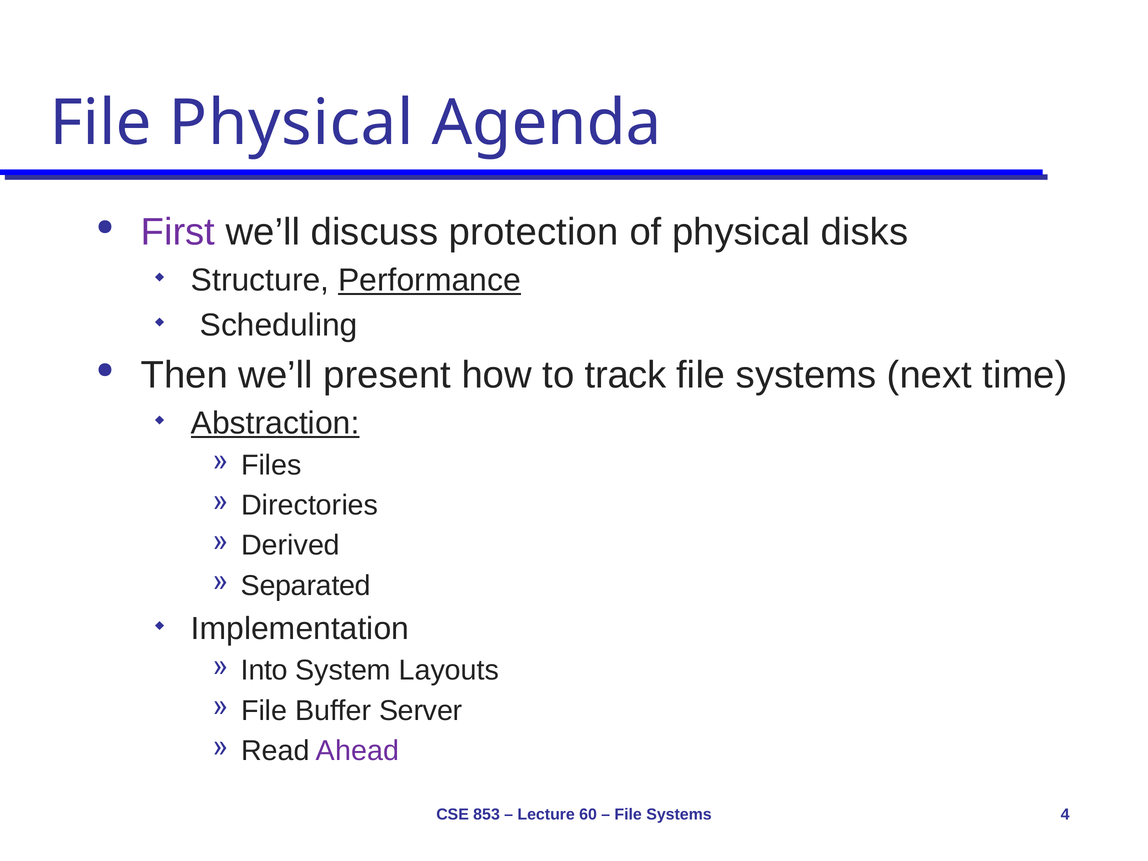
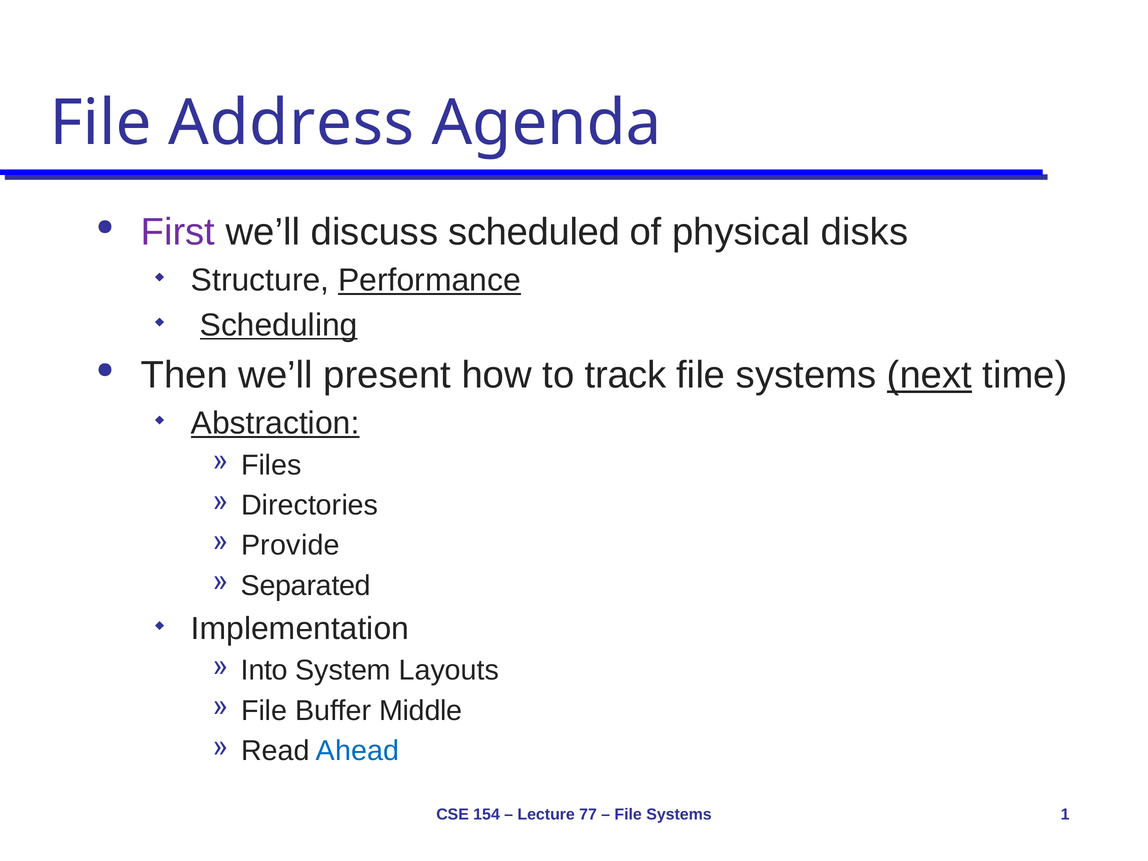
File Physical: Physical -> Address
protection: protection -> scheduled
Scheduling underline: none -> present
next underline: none -> present
Derived: Derived -> Provide
Server: Server -> Middle
Ahead colour: purple -> blue
853: 853 -> 154
60: 60 -> 77
4: 4 -> 1
